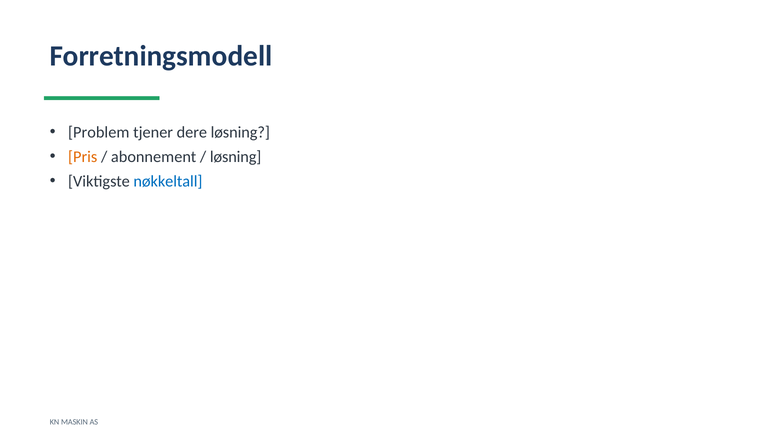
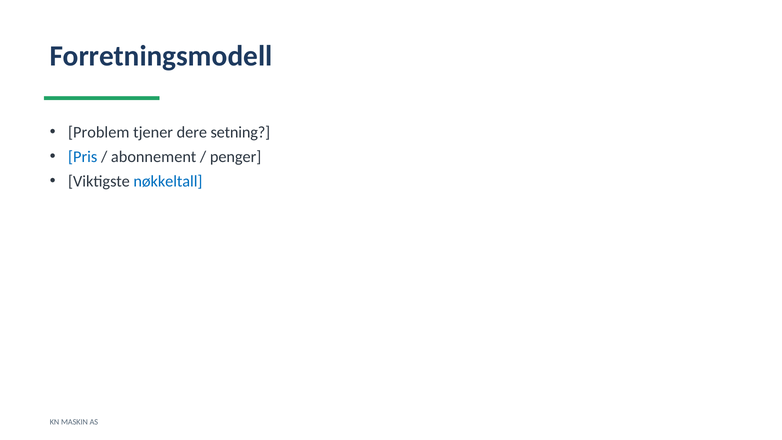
dere løsning: løsning -> setning
Pris colour: orange -> blue
løsning at (236, 157): løsning -> penger
